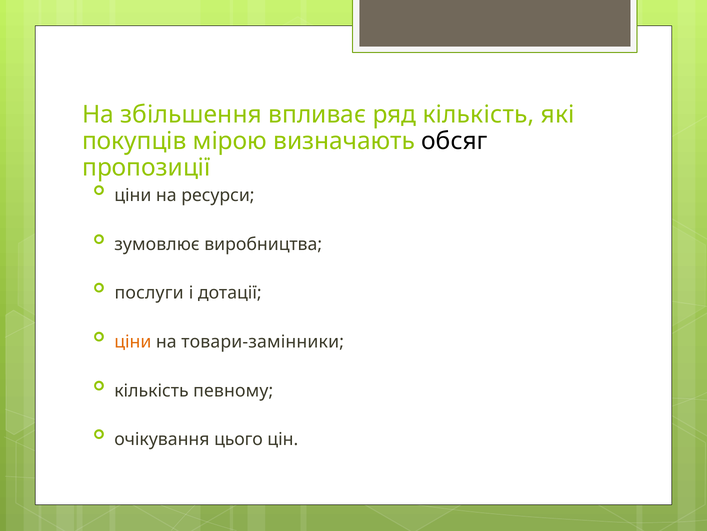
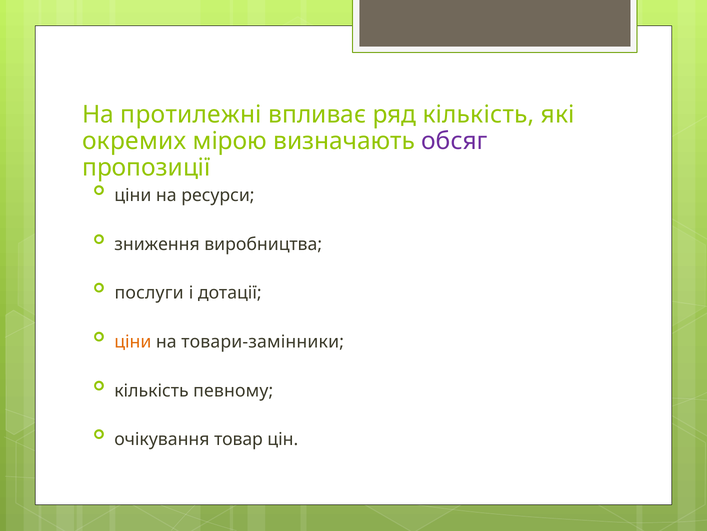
збільшення: збільшення -> протилежні
покупців: покупців -> окремих
обсяг colour: black -> purple
зумовлює: зумовлює -> зниження
цього: цього -> товар
